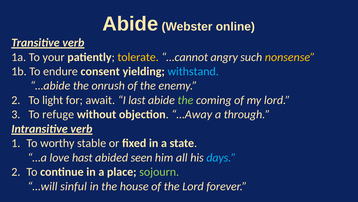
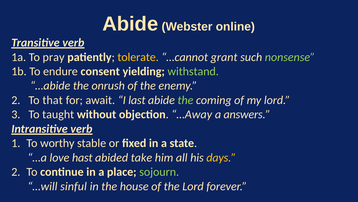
your: your -> pray
angry: angry -> grant
nonsense colour: yellow -> light green
withstand colour: light blue -> light green
light: light -> that
refuge: refuge -> taught
through: through -> answers
seen: seen -> take
days colour: light blue -> yellow
